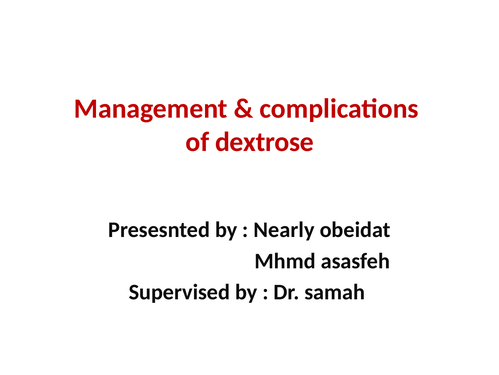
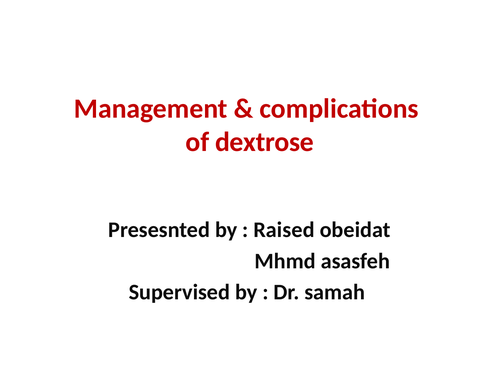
Nearly: Nearly -> Raised
